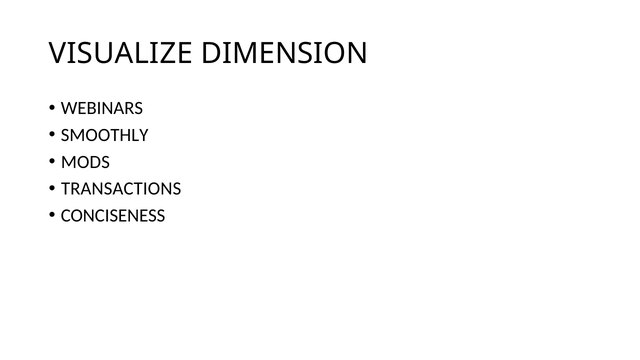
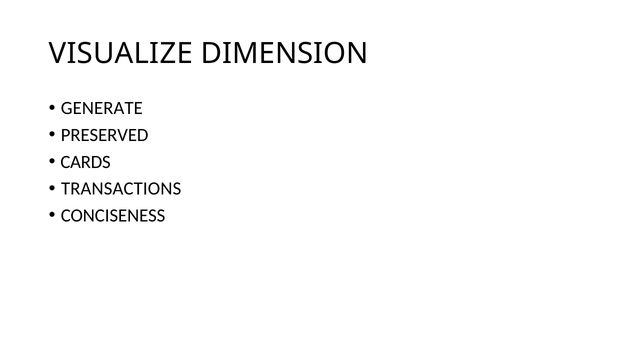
WEBINARS: WEBINARS -> GENERATE
SMOOTHLY: SMOOTHLY -> PRESERVED
MODS: MODS -> CARDS
